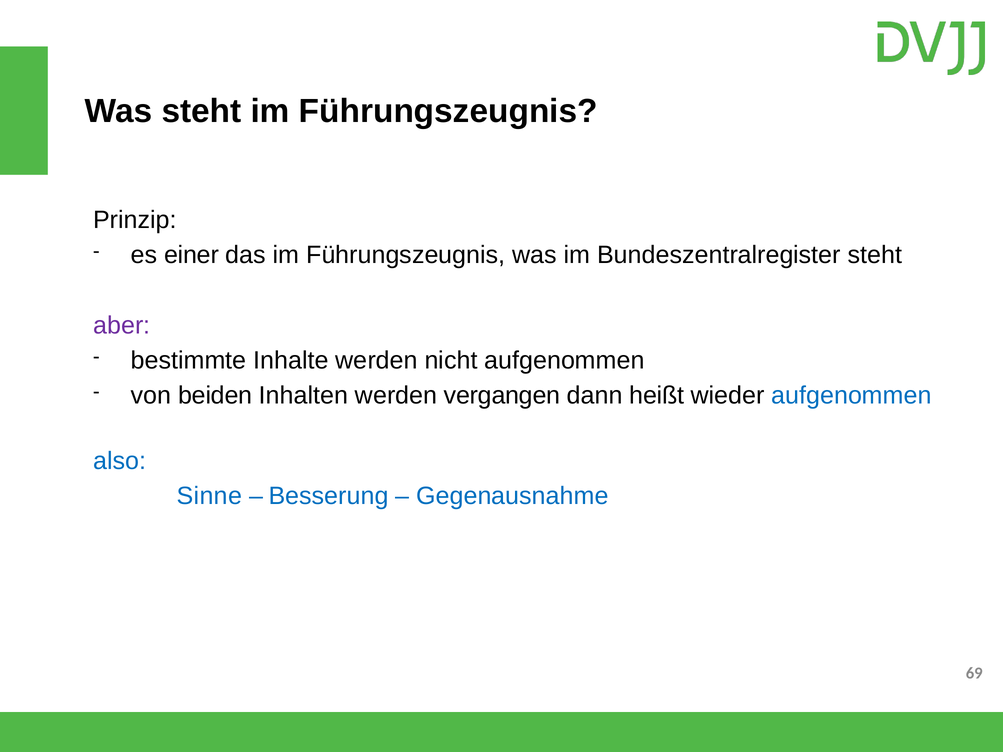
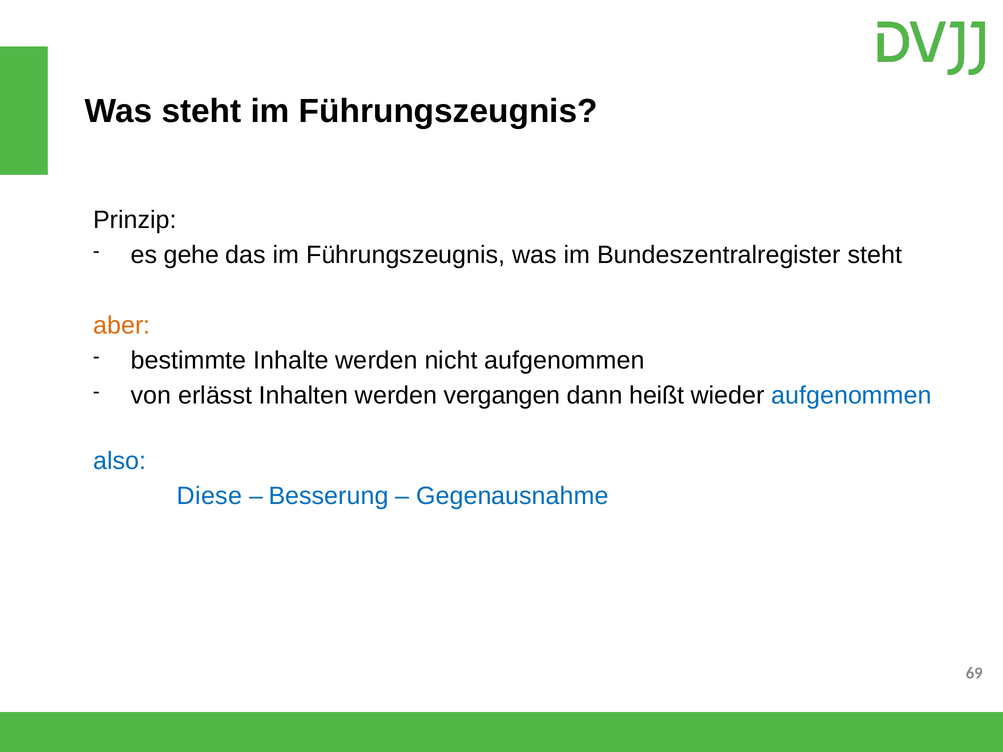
einer: einer -> gehe
aber colour: purple -> orange
beiden: beiden -> erlässt
Sinne: Sinne -> Diese
